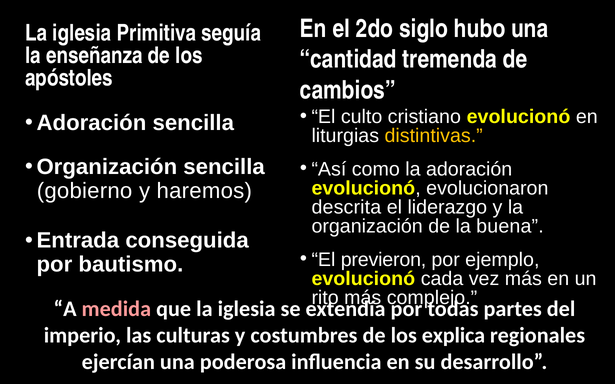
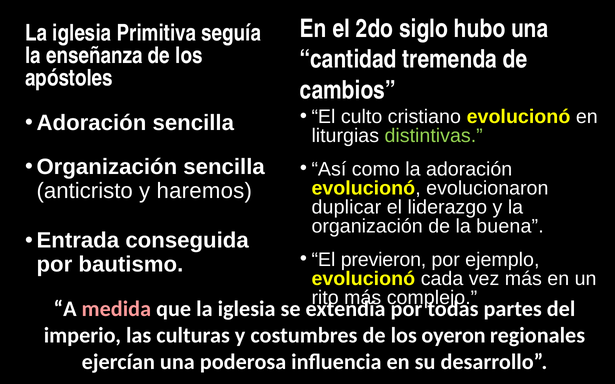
distintivas colour: yellow -> light green
gobierno: gobierno -> anticristo
descrita: descrita -> duplicar
explica: explica -> oyeron
